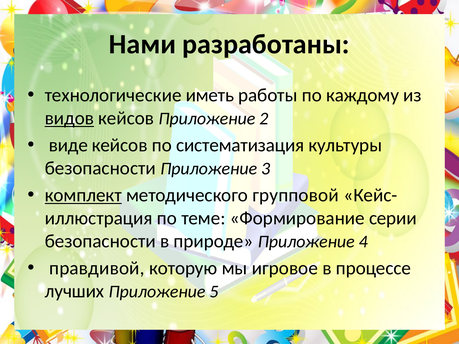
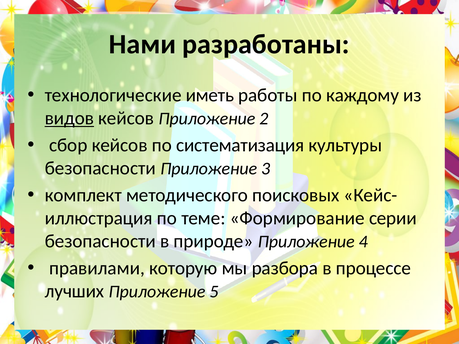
виде: виде -> сбор
комплект underline: present -> none
групповой: групповой -> поисковых
правдивой: правдивой -> правилами
игровое: игровое -> разбора
